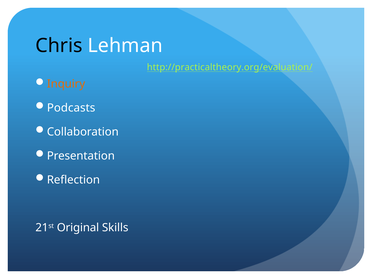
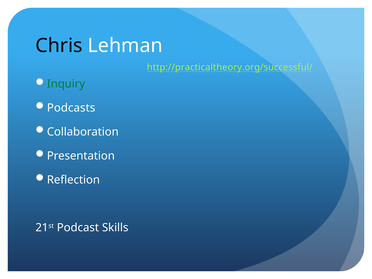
http://practicaltheory.org/evaluation/: http://practicaltheory.org/evaluation/ -> http://practicaltheory.org/successful/
Inquiry colour: orange -> green
Original: Original -> Podcast
